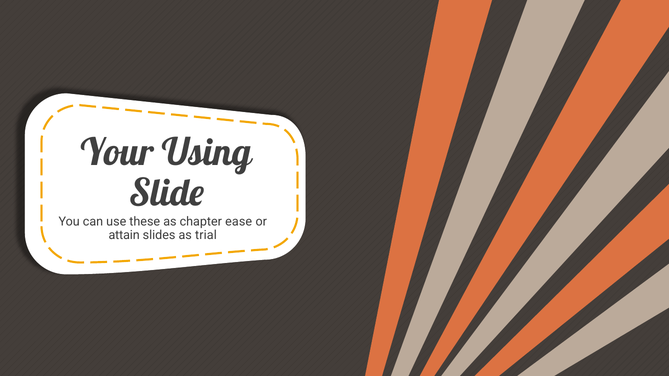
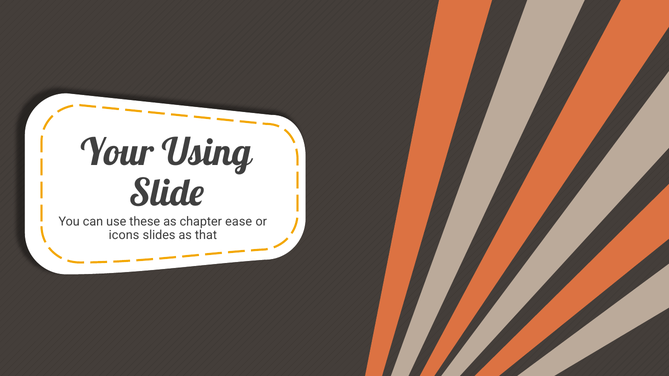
attain: attain -> icons
trial: trial -> that
